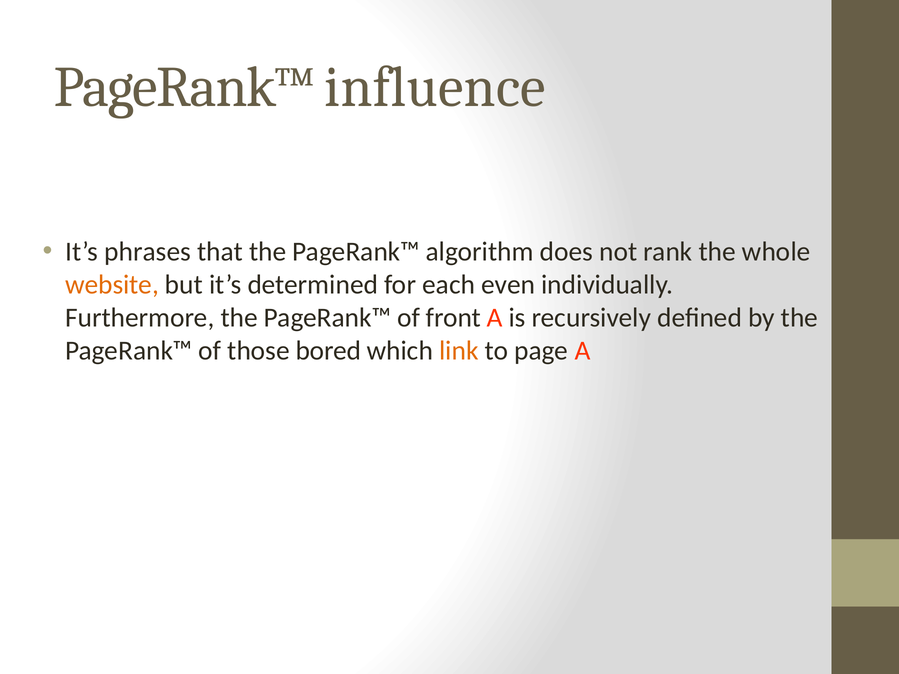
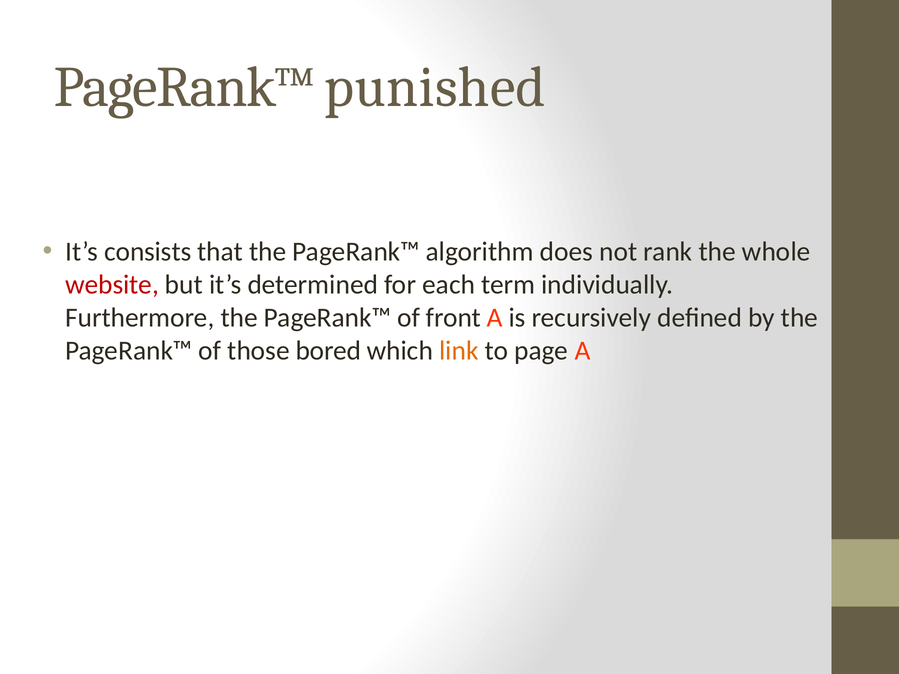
influence: influence -> punished
phrases: phrases -> consists
website colour: orange -> red
even: even -> term
